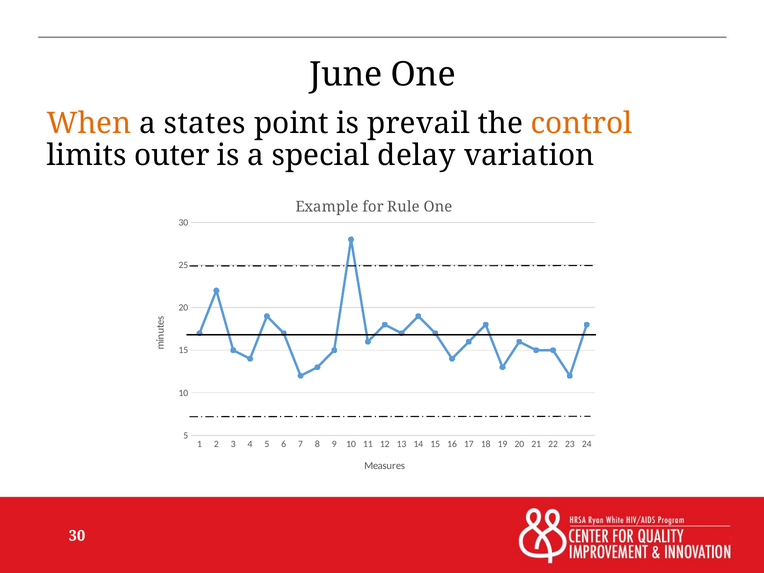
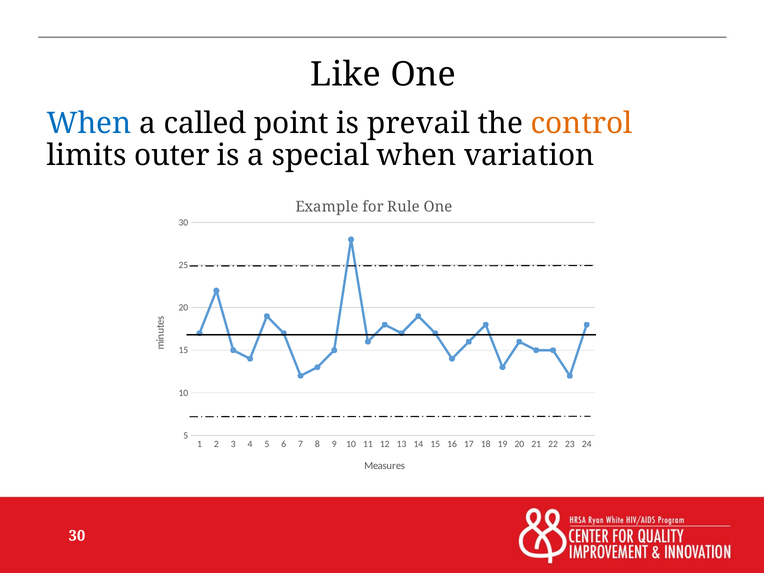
June: June -> Like
When at (89, 123) colour: orange -> blue
states: states -> called
special delay: delay -> when
